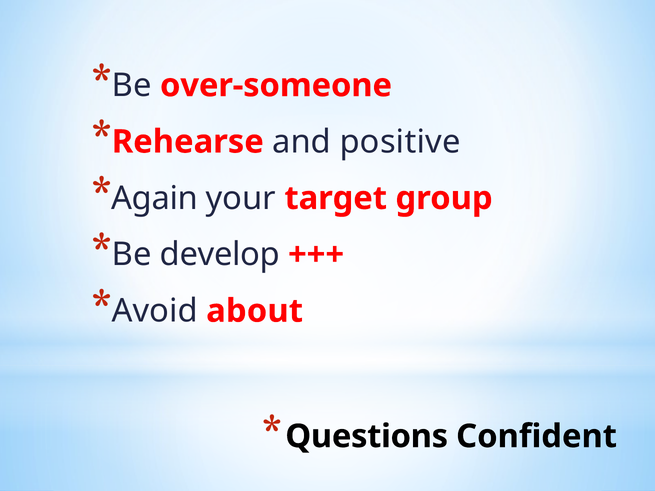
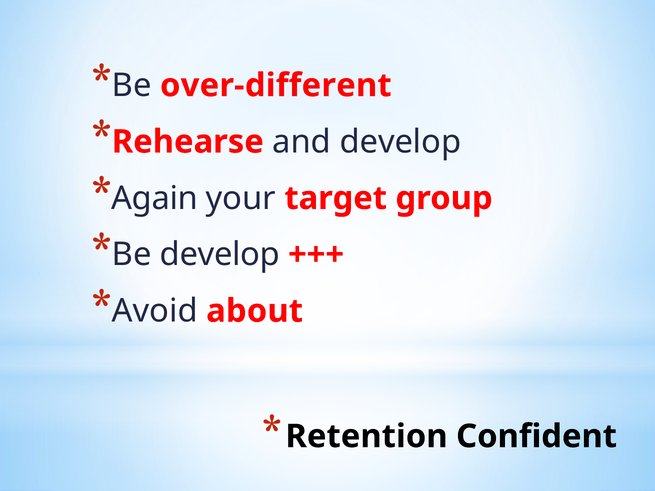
over-someone: over-someone -> over-different
and positive: positive -> develop
Questions: Questions -> Retention
